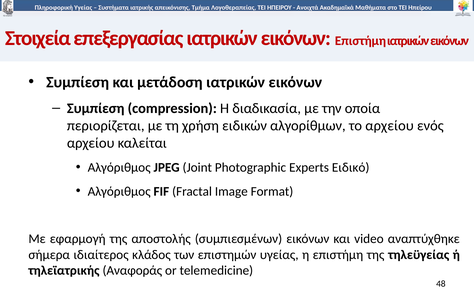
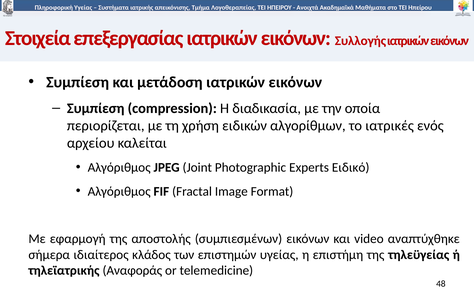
εικόνων Επιστήμη: Επιστήμη -> Συλλογής
το αρχείου: αρχείου -> ιατρικές
